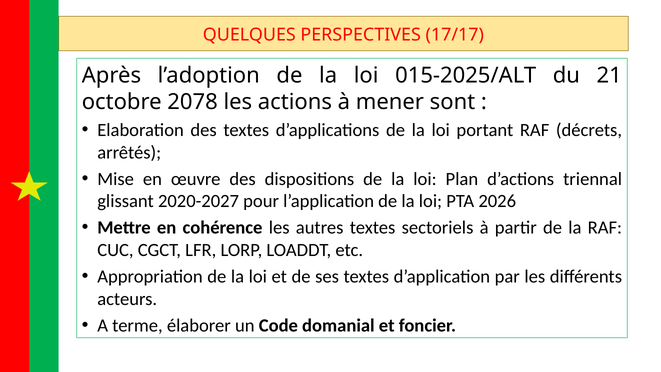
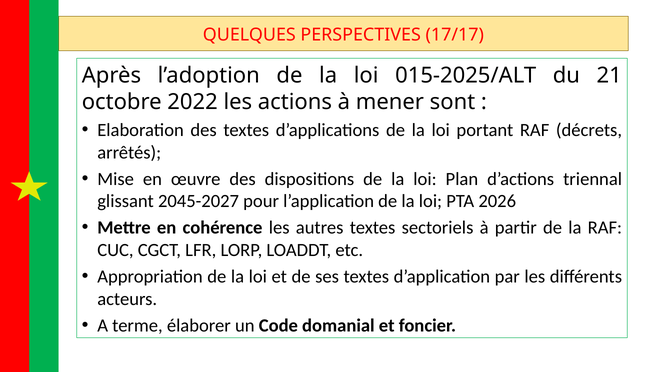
2078: 2078 -> 2022
2020-2027: 2020-2027 -> 2045-2027
